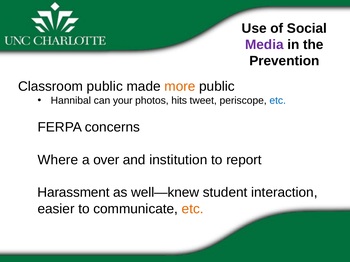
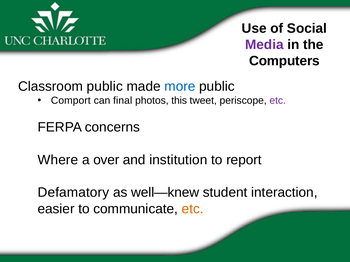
Prevention: Prevention -> Computers
more colour: orange -> blue
Hannibal: Hannibal -> Comport
your: your -> final
hits: hits -> this
etc at (278, 101) colour: blue -> purple
Harassment: Harassment -> Defamatory
